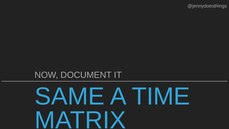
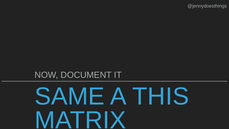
TIME: TIME -> THIS
